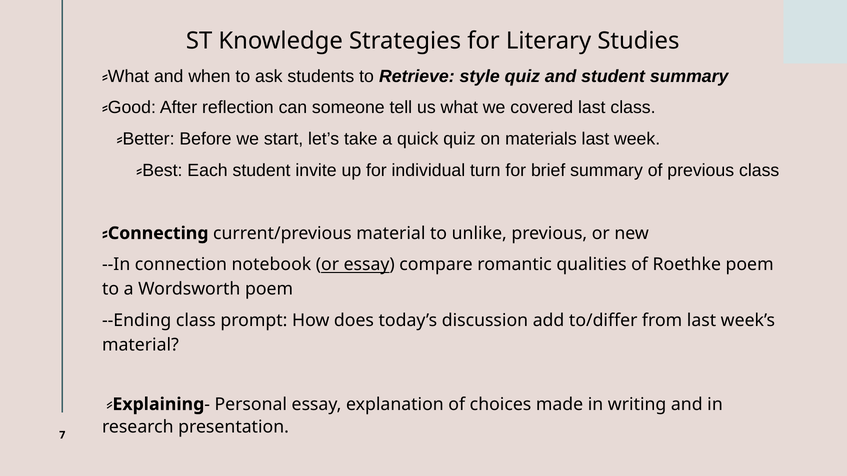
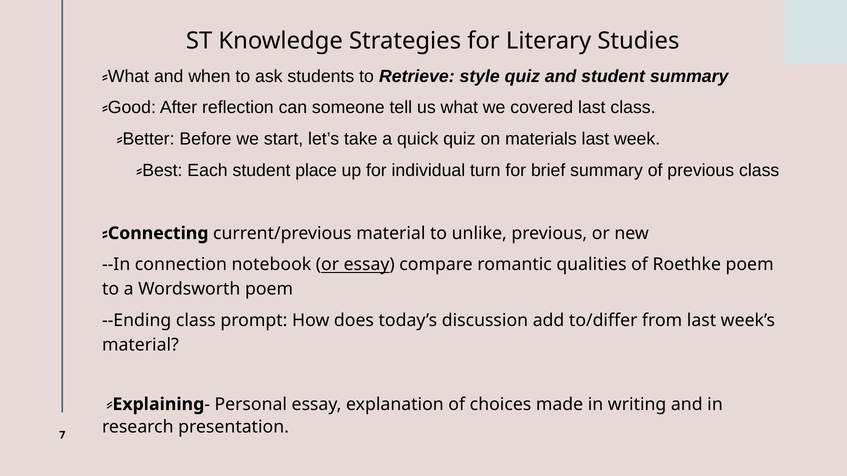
invite: invite -> place
